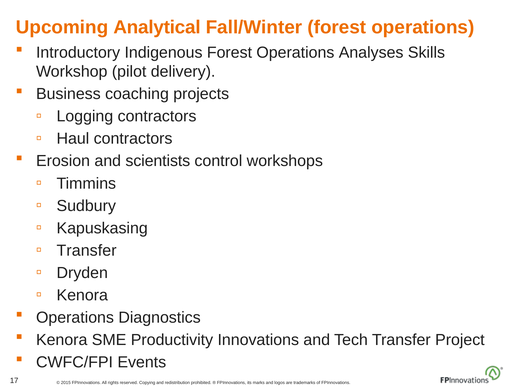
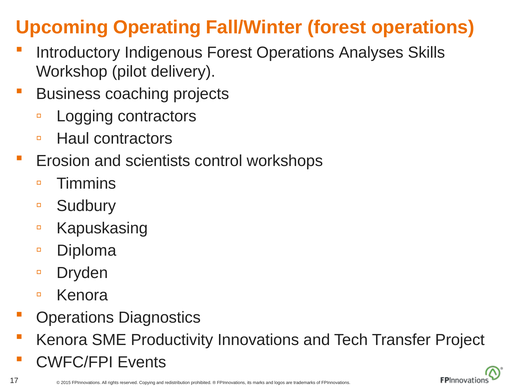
Analytical: Analytical -> Operating
Transfer at (87, 251): Transfer -> Diploma
